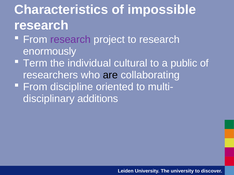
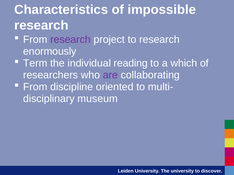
cultural: cultural -> reading
public: public -> which
are colour: black -> purple
additions: additions -> museum
